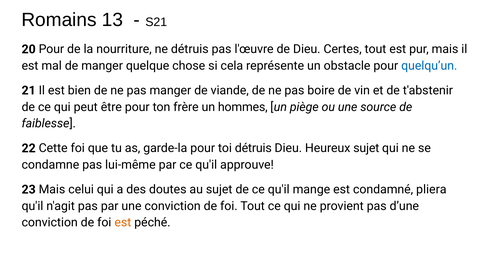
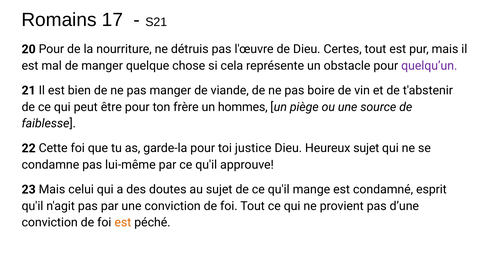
13: 13 -> 17
quelqu’un colour: blue -> purple
toi détruis: détruis -> justice
pliera: pliera -> esprit
